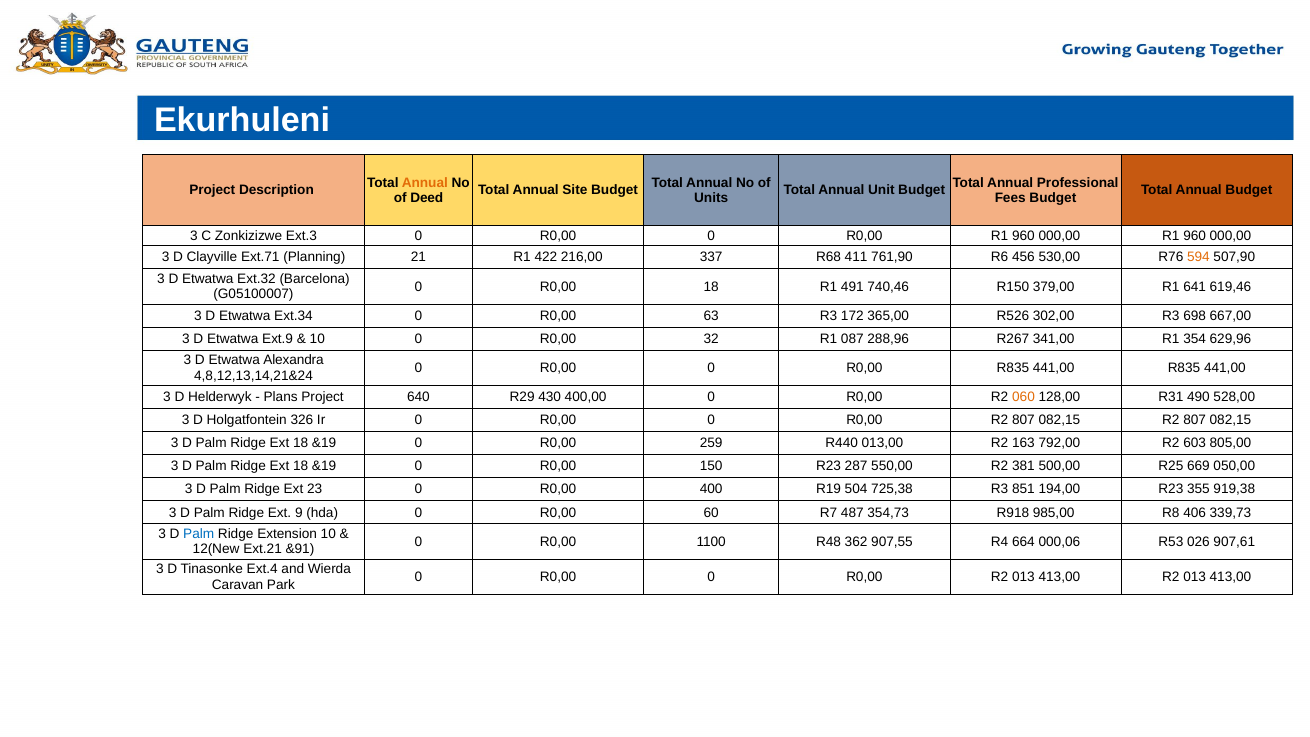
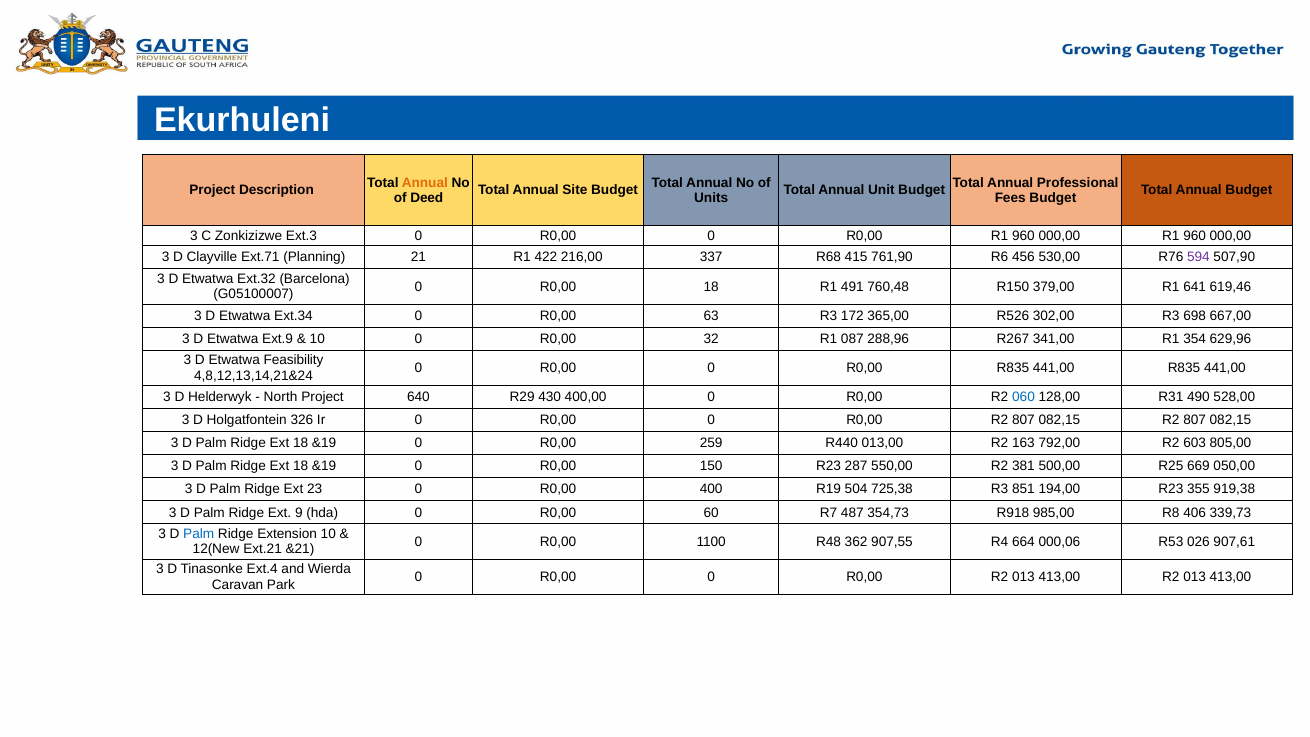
411: 411 -> 415
594 colour: orange -> purple
740,46: 740,46 -> 760,48
Alexandra: Alexandra -> Feasibility
Plans: Plans -> North
060 colour: orange -> blue
&91: &91 -> &21
